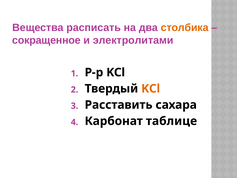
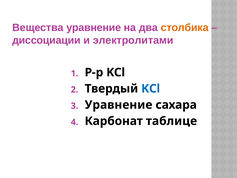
Вещества расписать: расписать -> уравнение
сокращенное: сокращенное -> диссоциации
KCl at (151, 89) colour: orange -> blue
Расставить at (119, 105): Расставить -> Уравнение
